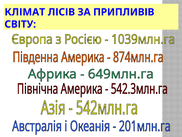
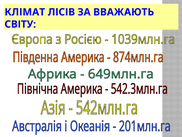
ПРИПЛИВІВ: ПРИПЛИВІВ -> ВВАЖАЮТЬ
